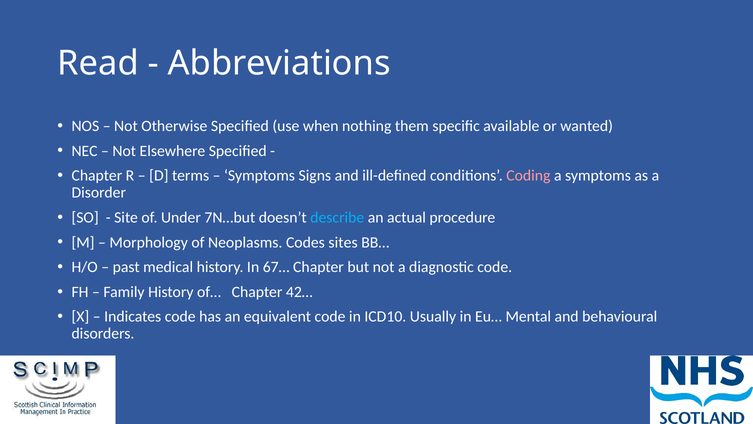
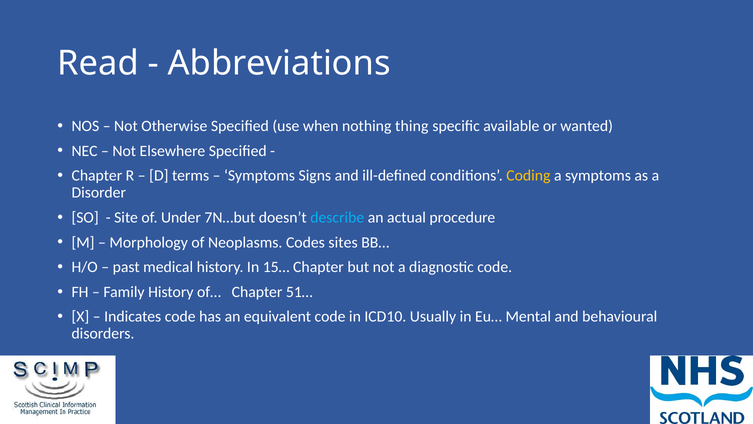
them: them -> thing
Coding colour: pink -> yellow
67…: 67… -> 15…
42…: 42… -> 51…
